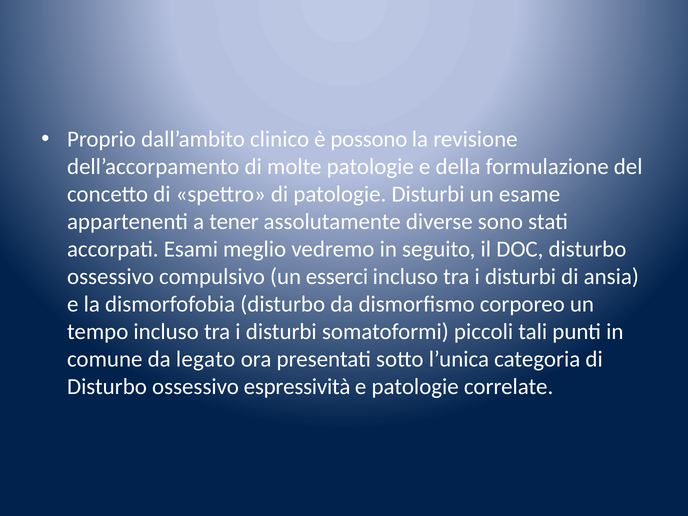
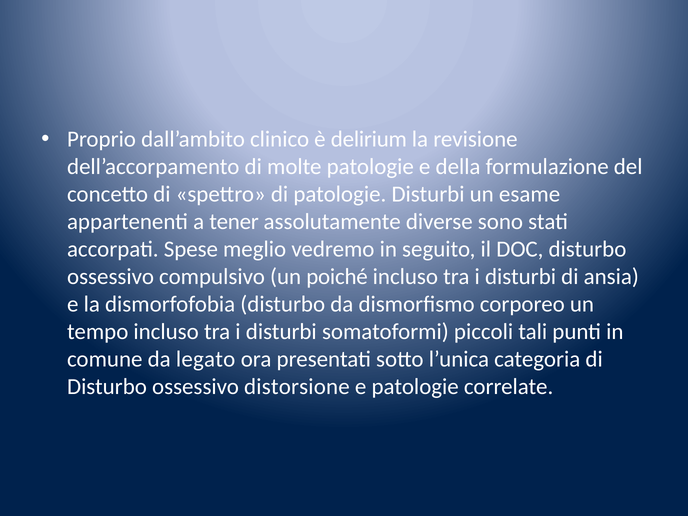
possono: possono -> delirium
Esami: Esami -> Spese
esserci: esserci -> poiché
espressività: espressività -> distorsione
